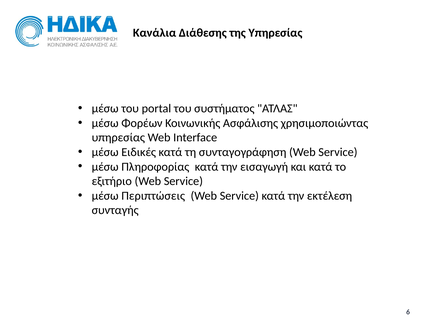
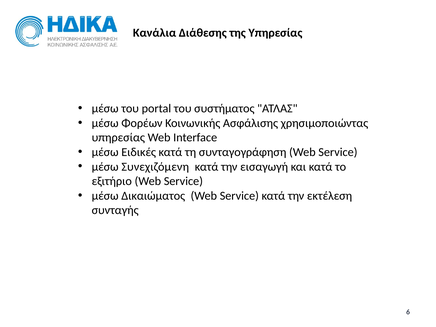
Πληροφορίας: Πληροφορίας -> Συνεχιζόμενη
Περιπτώσεις: Περιπτώσεις -> Δικαιώματος
